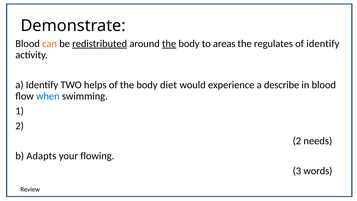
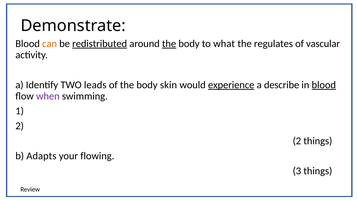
areas: areas -> what
of identify: identify -> vascular
helps: helps -> leads
diet: diet -> skin
experience underline: none -> present
blood at (324, 85) underline: none -> present
when colour: blue -> purple
2 needs: needs -> things
3 words: words -> things
